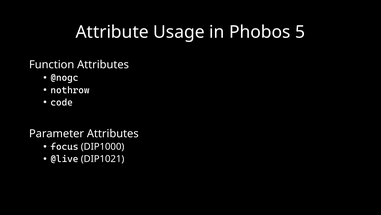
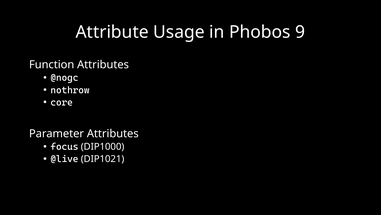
5: 5 -> 9
code: code -> core
